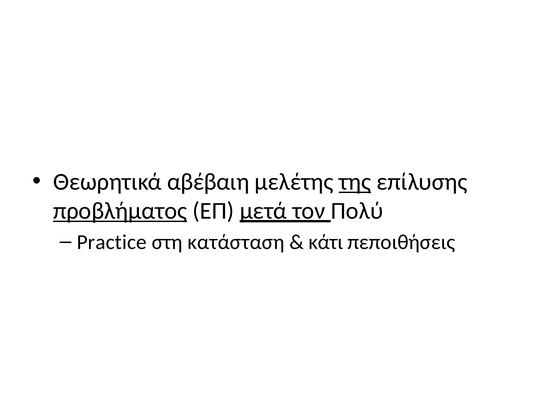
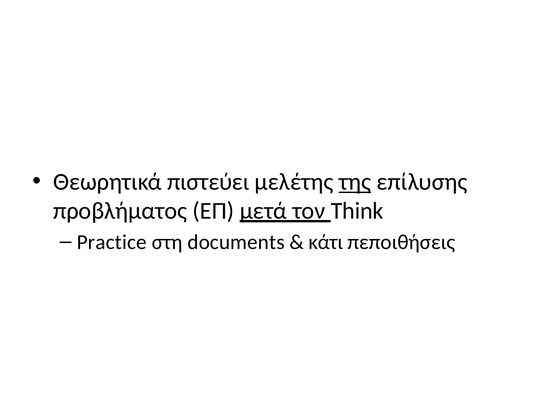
αβέβαιη: αβέβαιη -> πιστεύει
προβλήματος underline: present -> none
Πολύ: Πολύ -> Think
κατάσταση: κατάσταση -> documents
